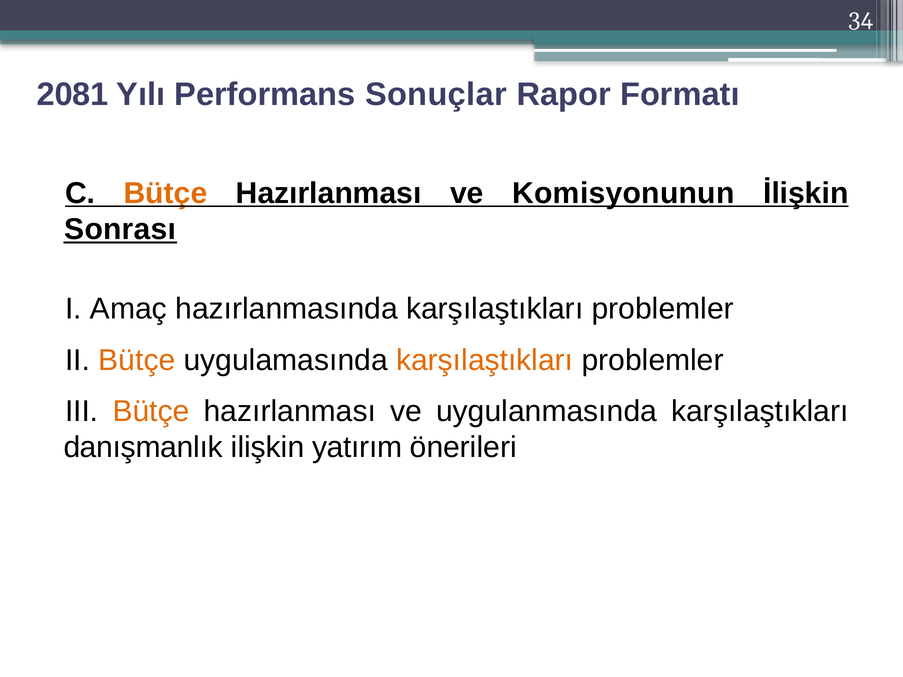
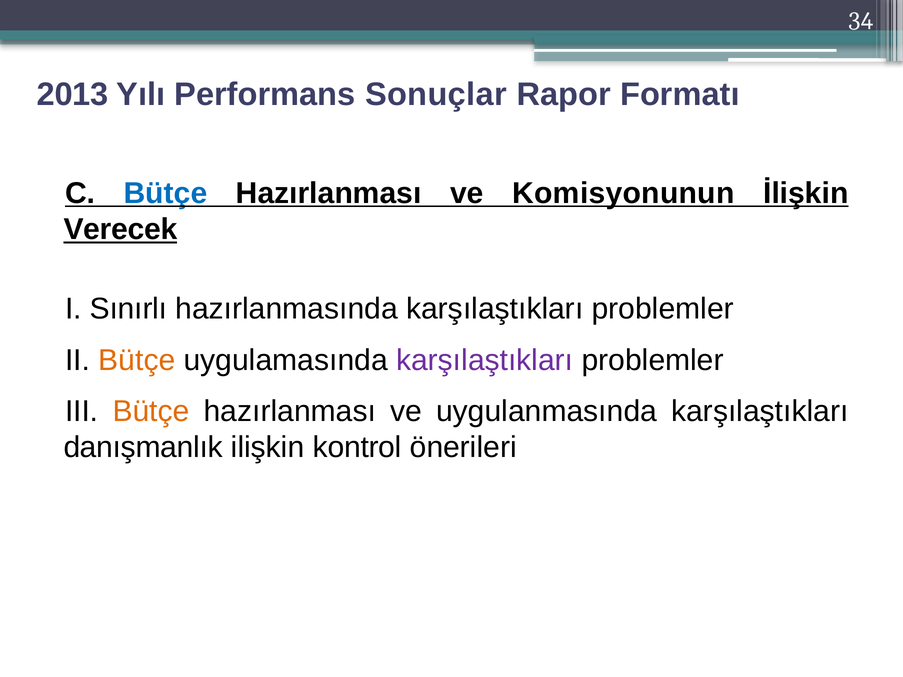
2081: 2081 -> 2013
Bütçe at (166, 193) colour: orange -> blue
Sonrası: Sonrası -> Verecek
Amaç: Amaç -> Sınırlı
karşılaştıkları at (485, 360) colour: orange -> purple
yatırım: yatırım -> kontrol
